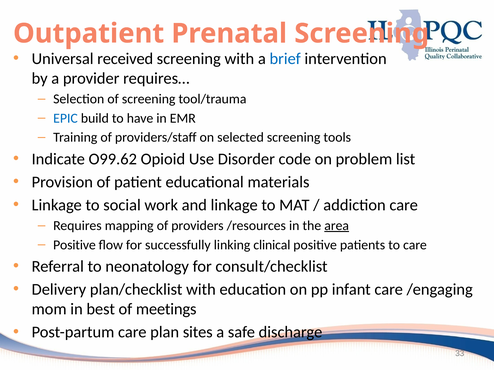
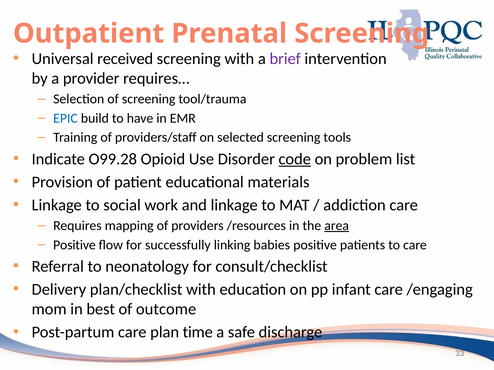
brief colour: blue -> purple
O99.62: O99.62 -> O99.28
code underline: none -> present
clinical: clinical -> babies
meetings: meetings -> outcome
sites: sites -> time
